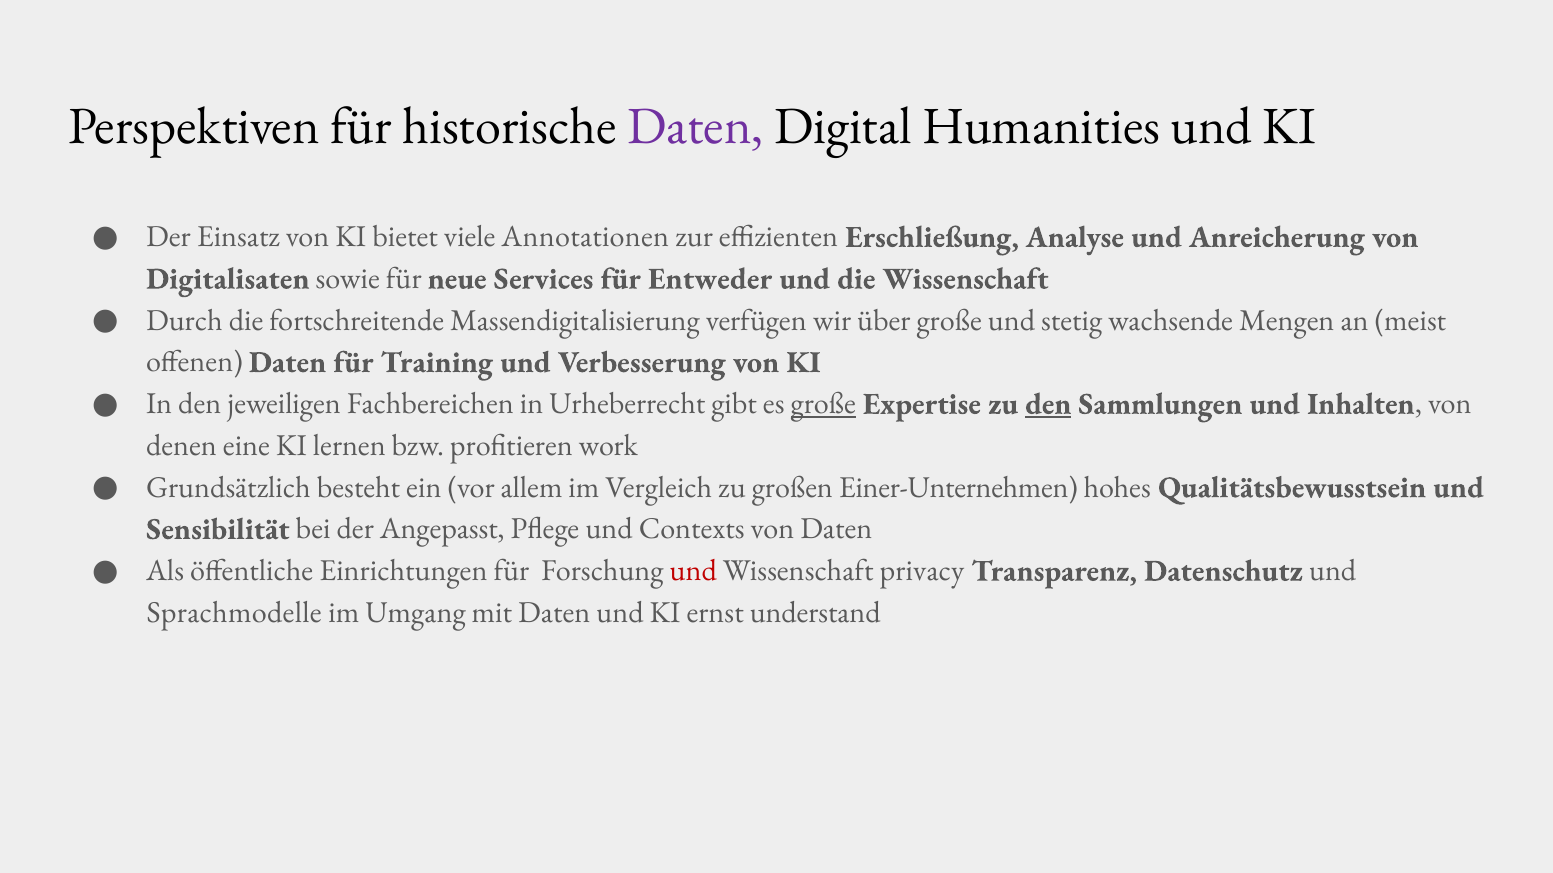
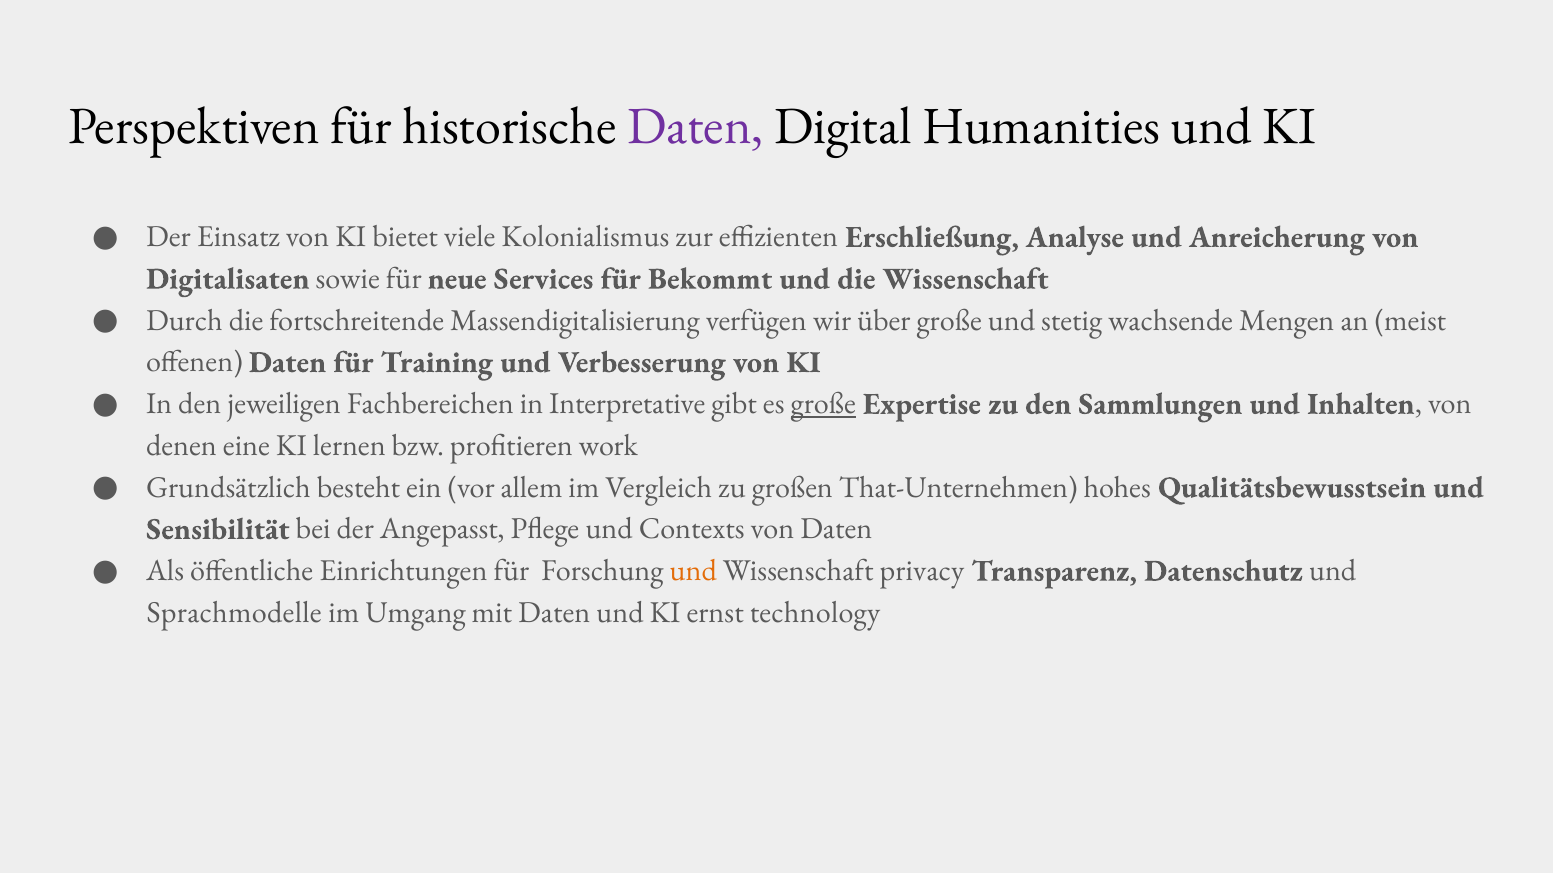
Annotationen: Annotationen -> Kolonialismus
Entweder: Entweder -> Bekommt
Urheberrecht: Urheberrecht -> Interpretative
den at (1048, 404) underline: present -> none
Einer-Unternehmen: Einer-Unternehmen -> That-Unternehmen
und at (693, 571) colour: red -> orange
understand: understand -> technology
